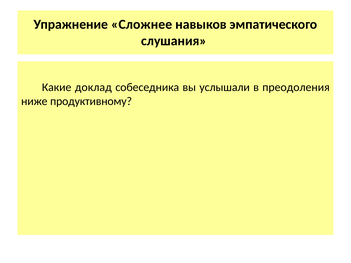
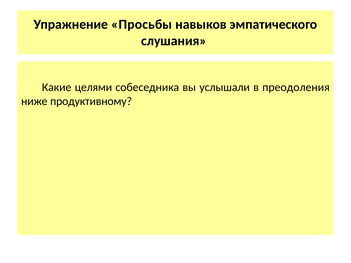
Сложнее: Сложнее -> Просьбы
доклад: доклад -> целями
